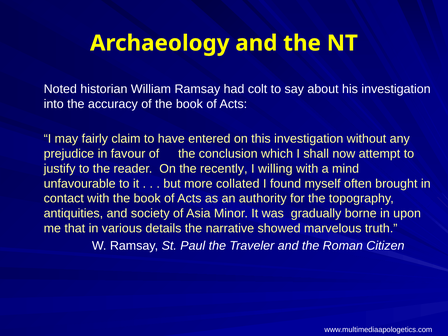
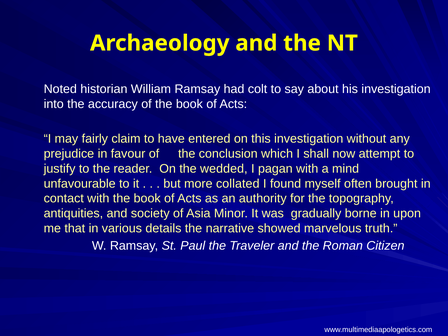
recently: recently -> wedded
willing: willing -> pagan
